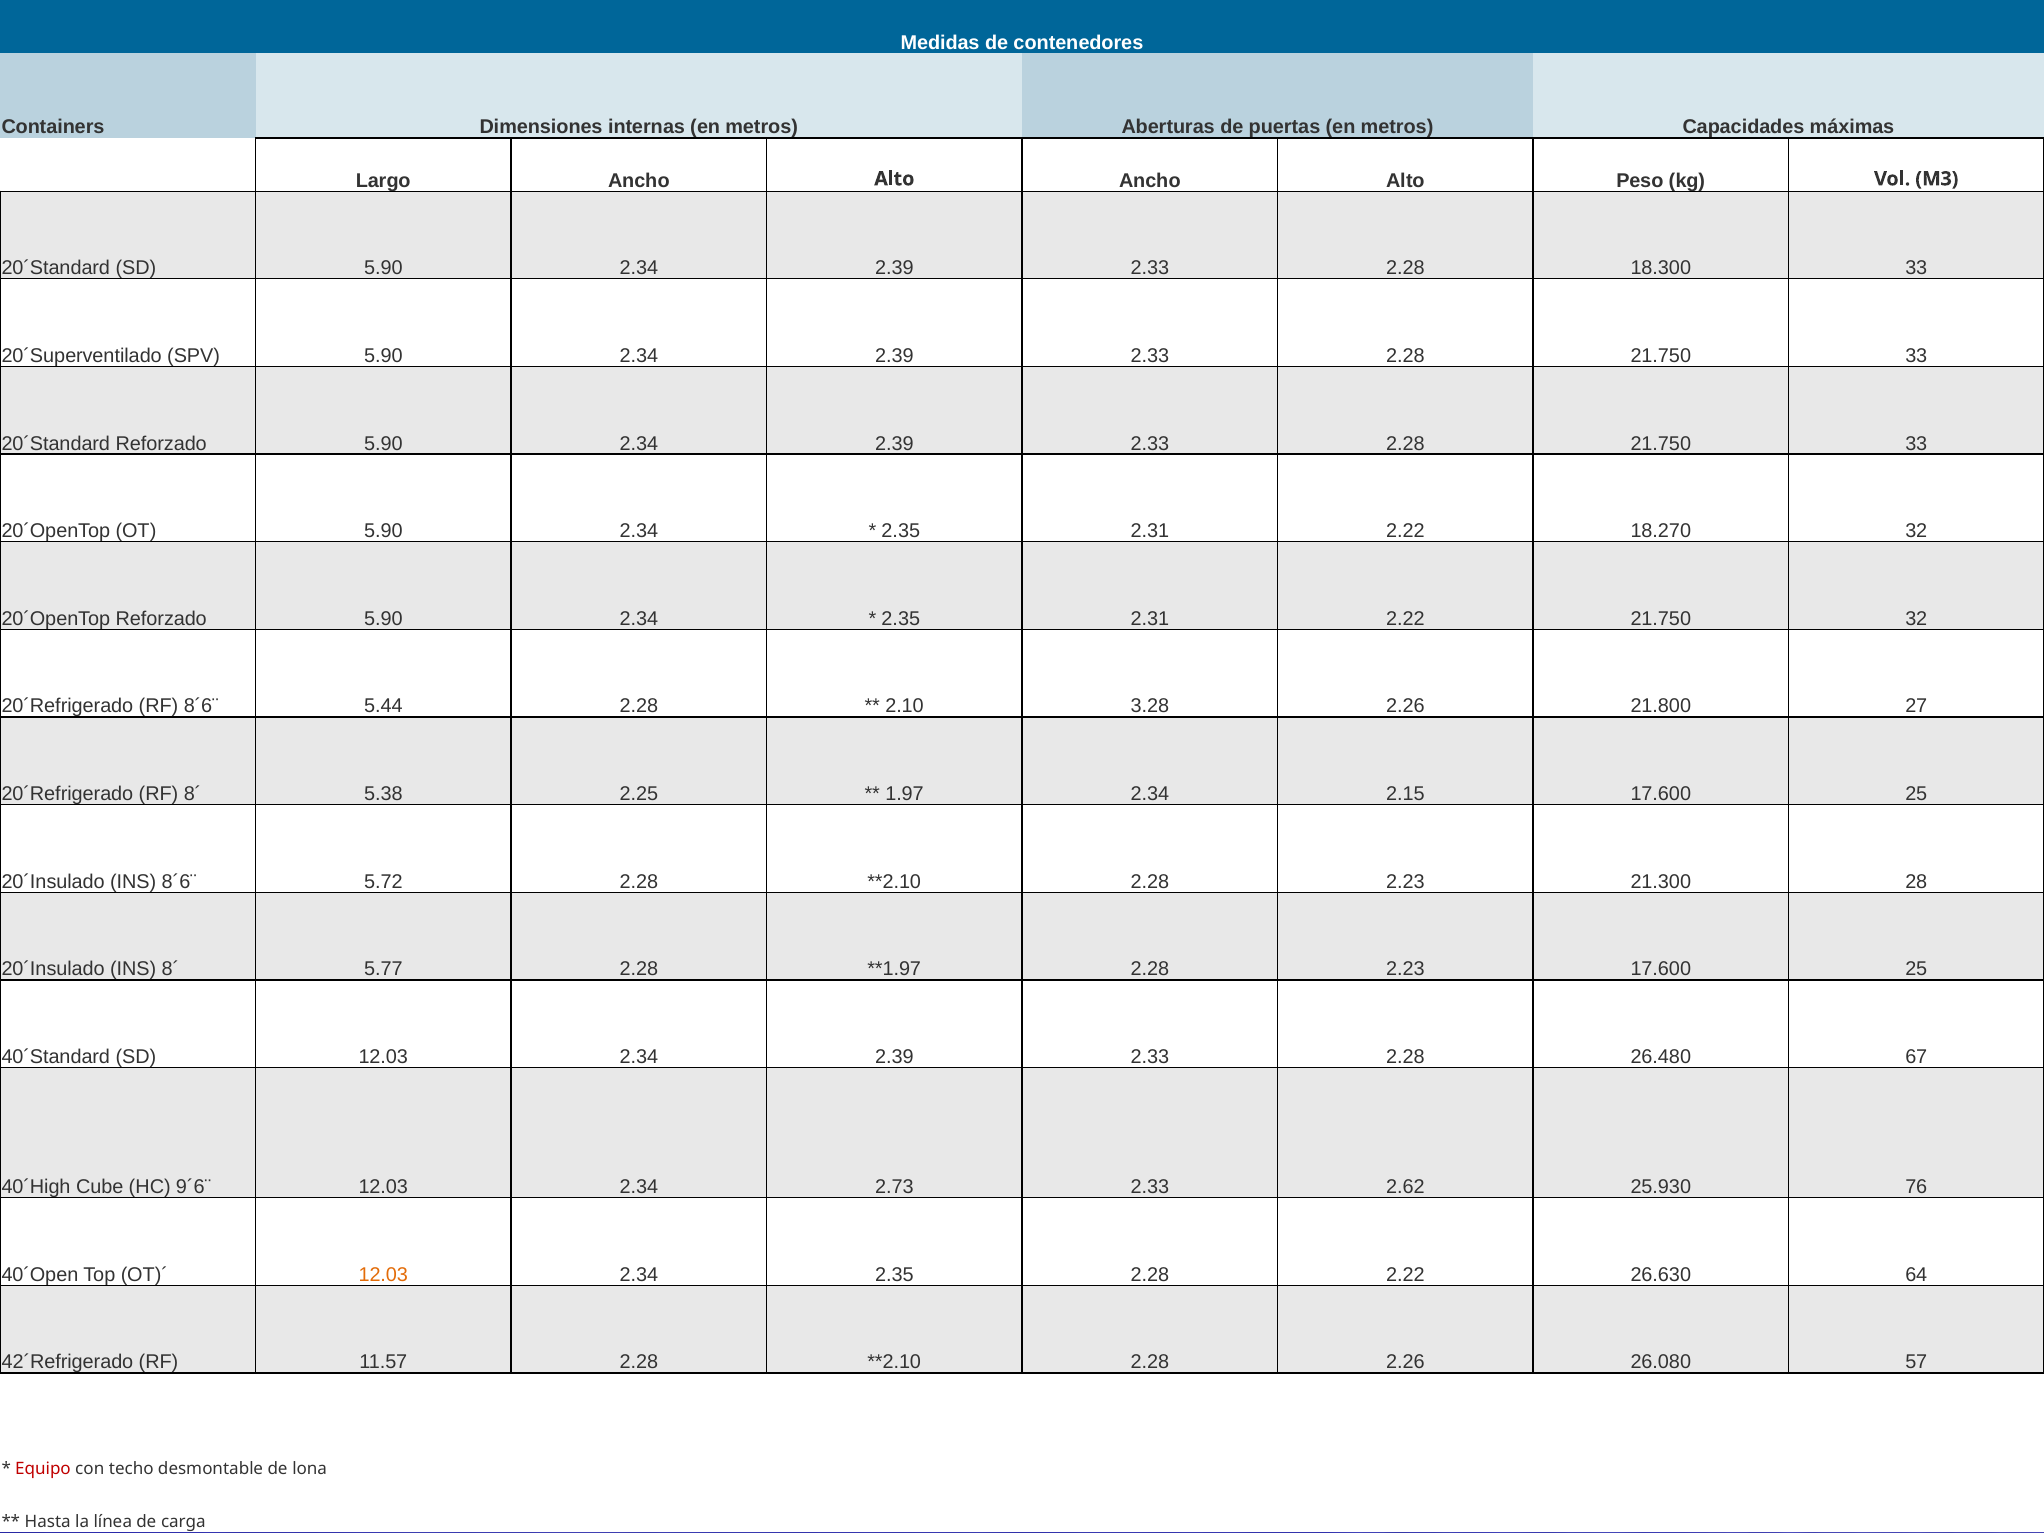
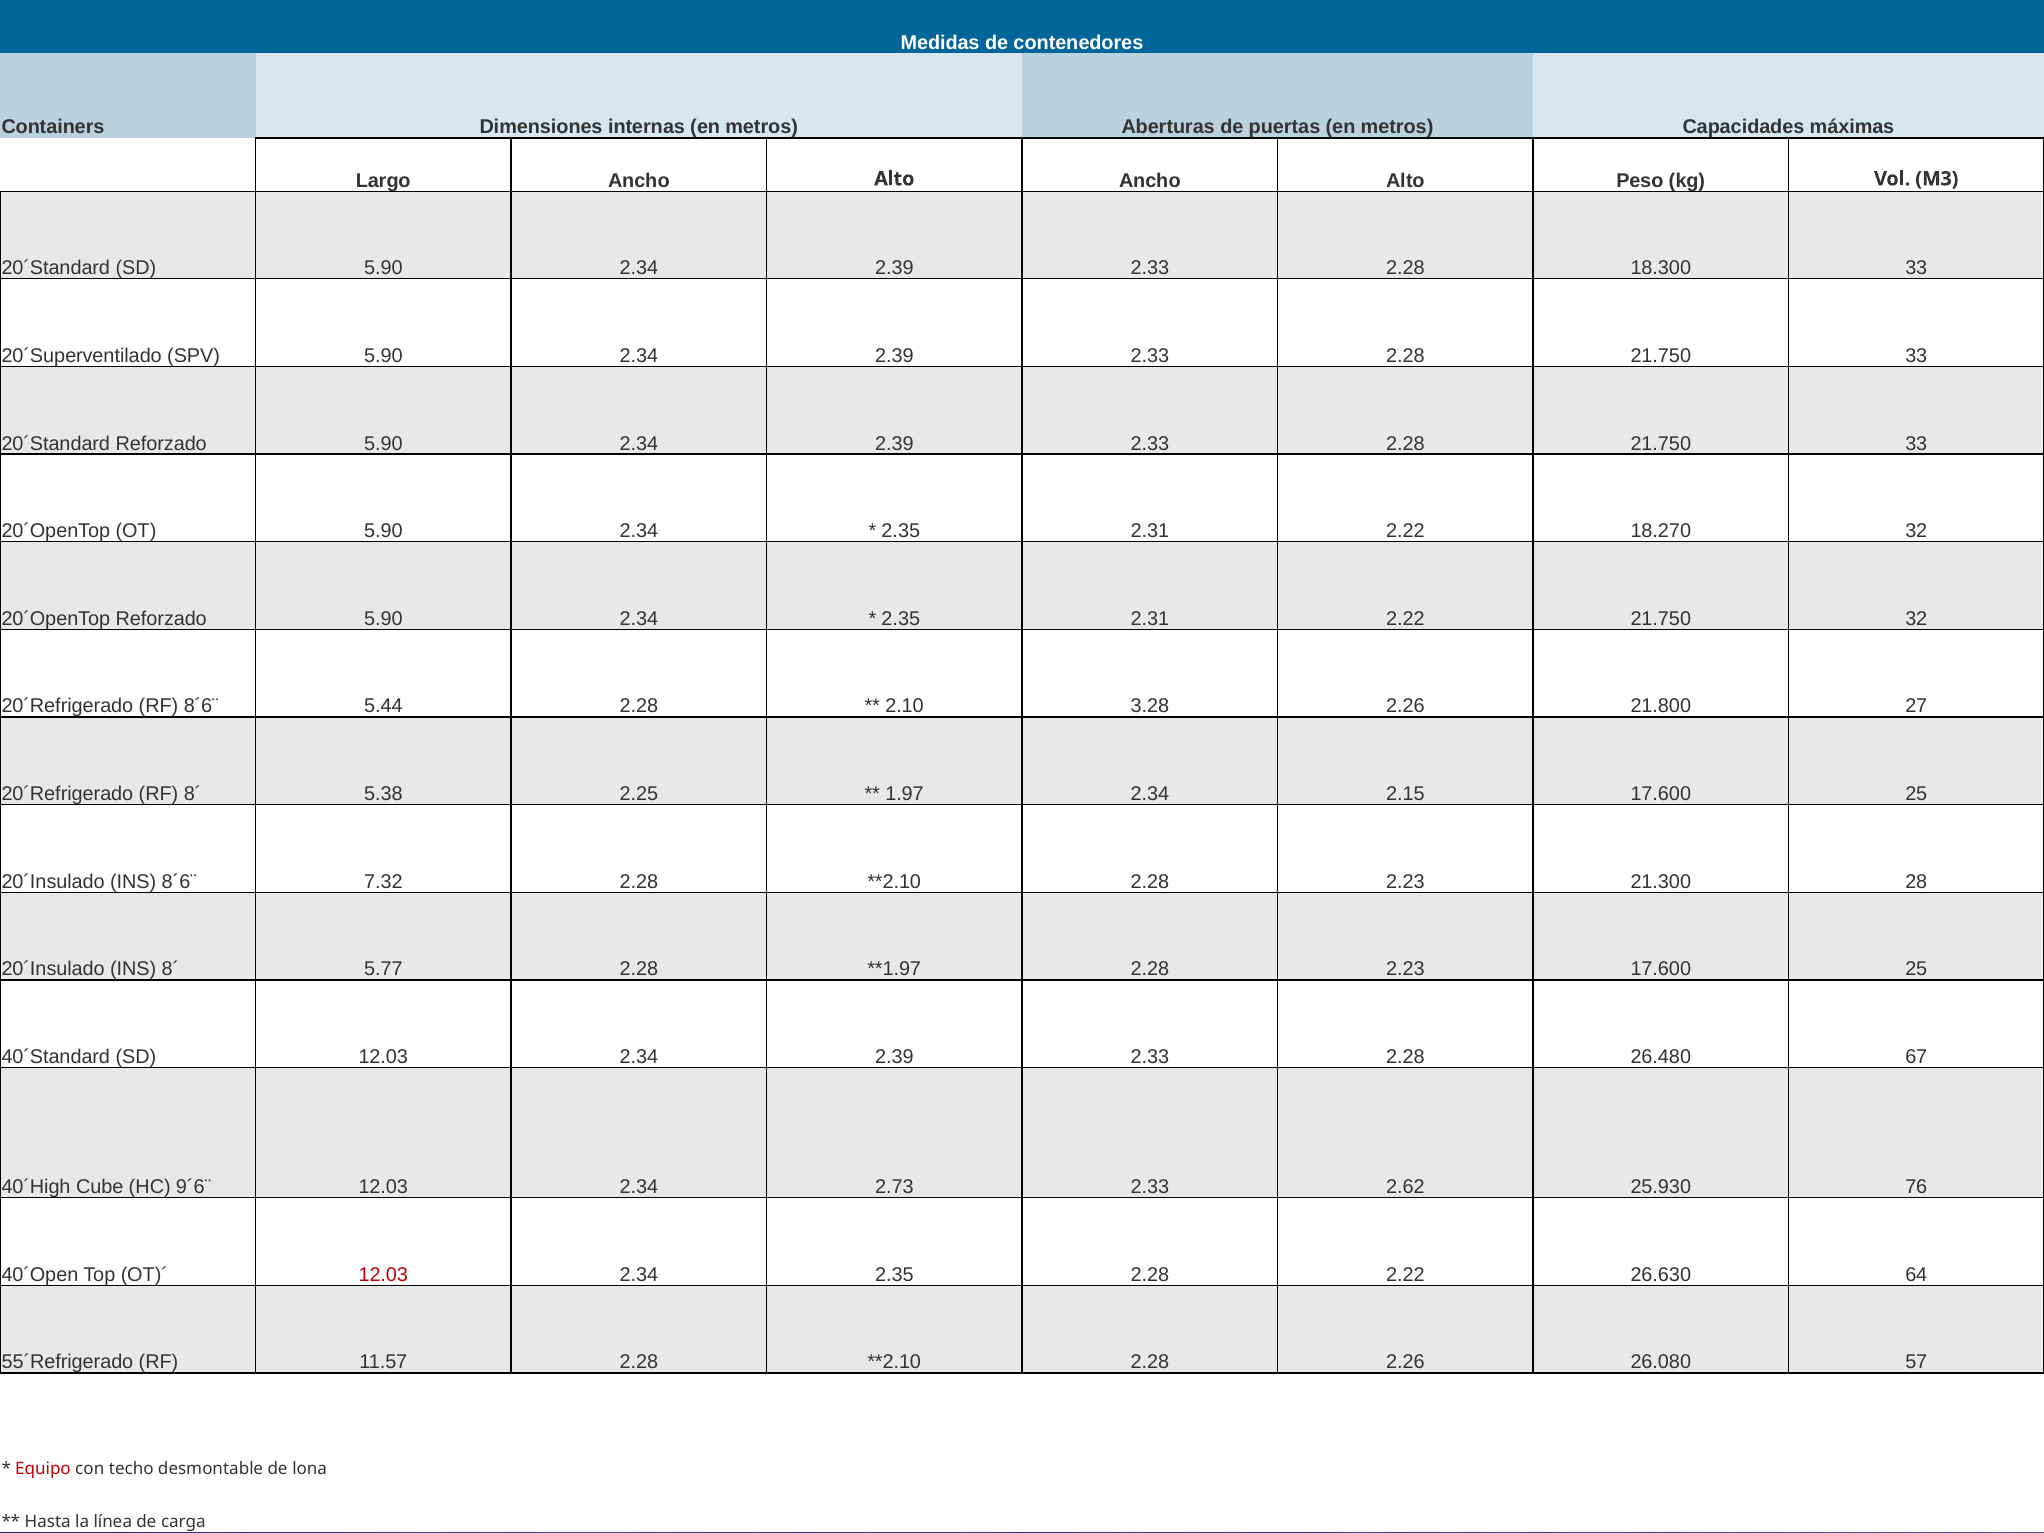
5.72: 5.72 -> 7.32
12.03 at (383, 1275) colour: orange -> red
42´Refrigerado: 42´Refrigerado -> 55´Refrigerado
